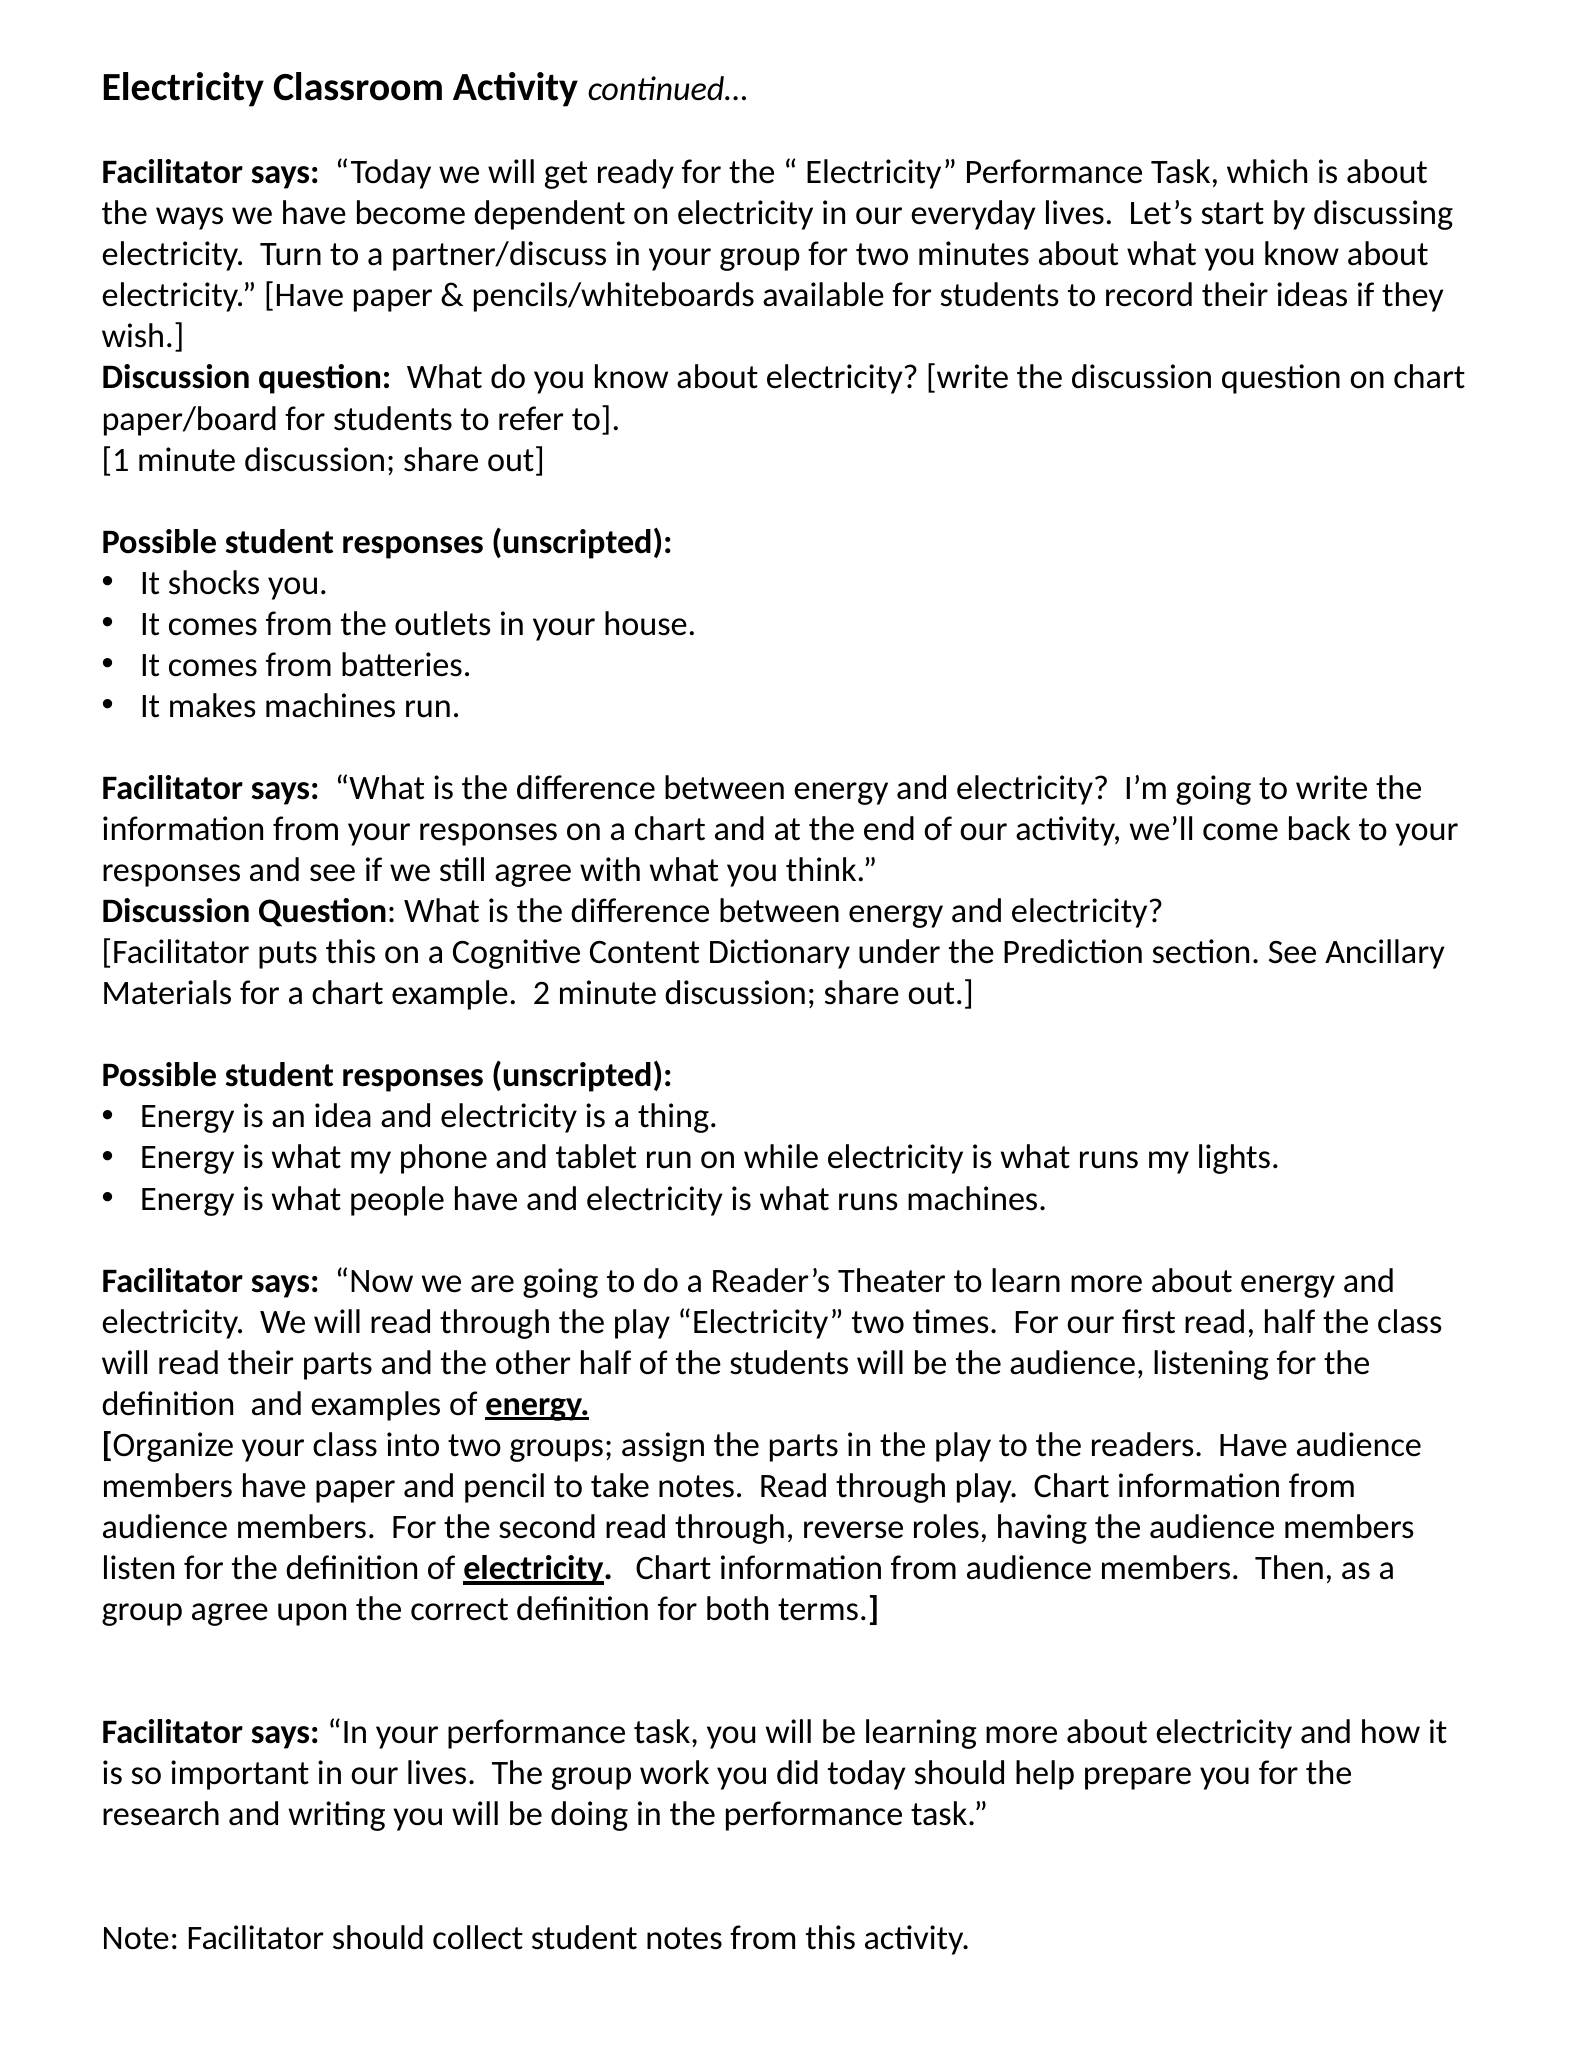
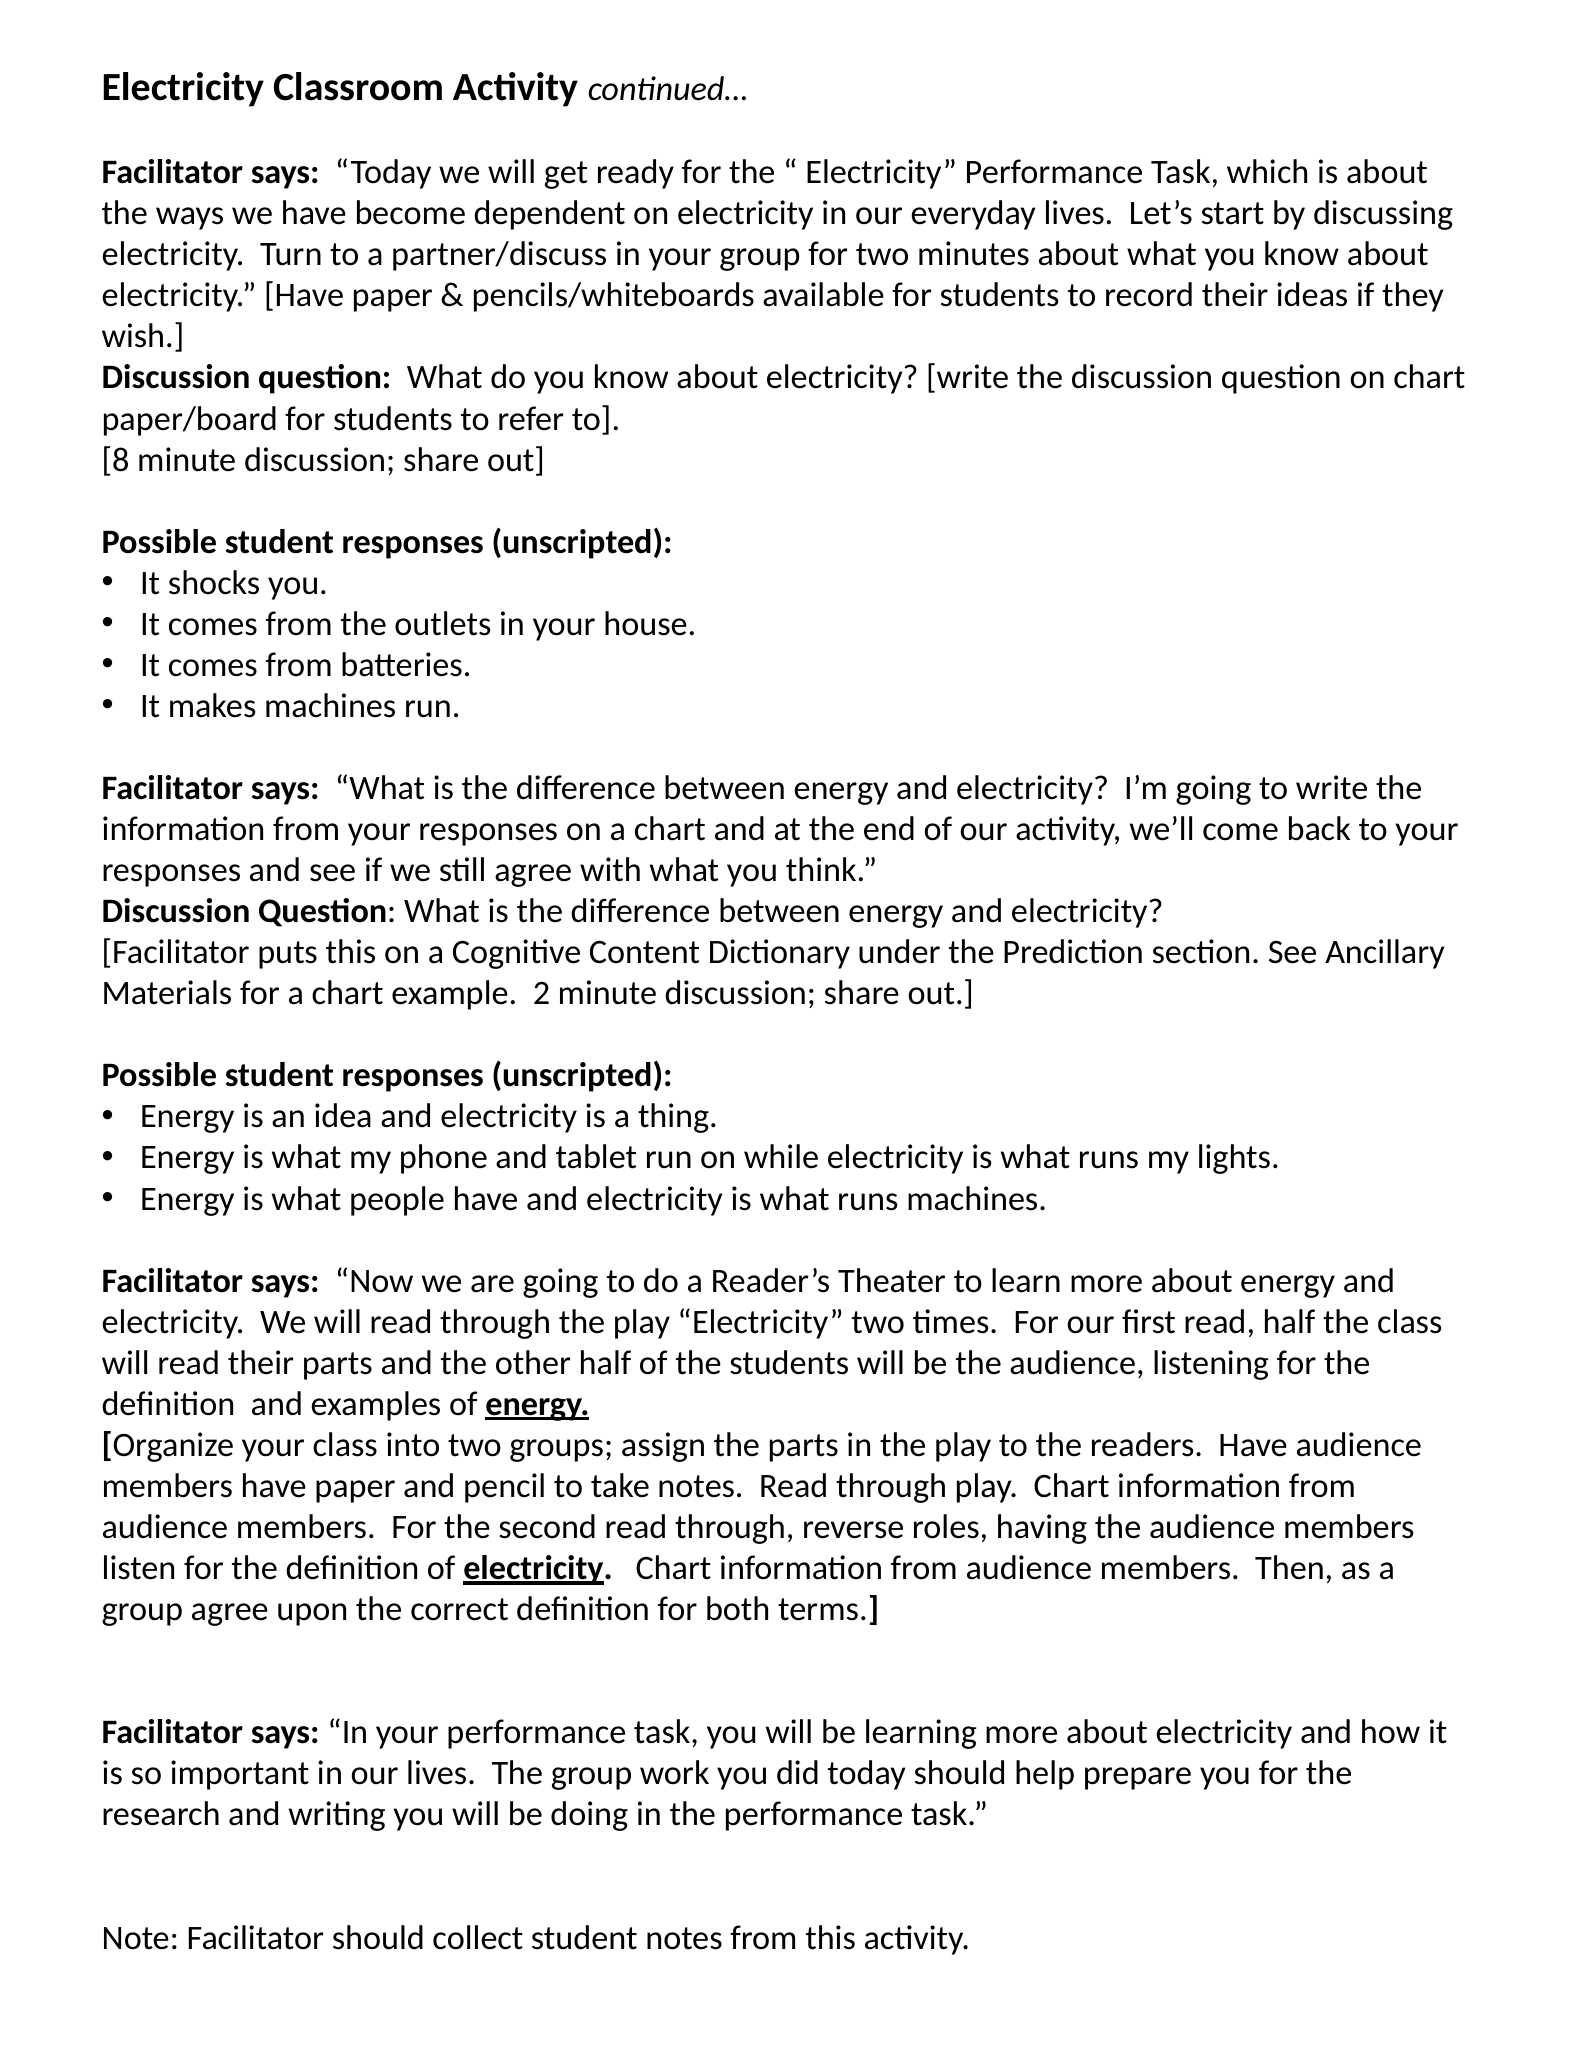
1: 1 -> 8
